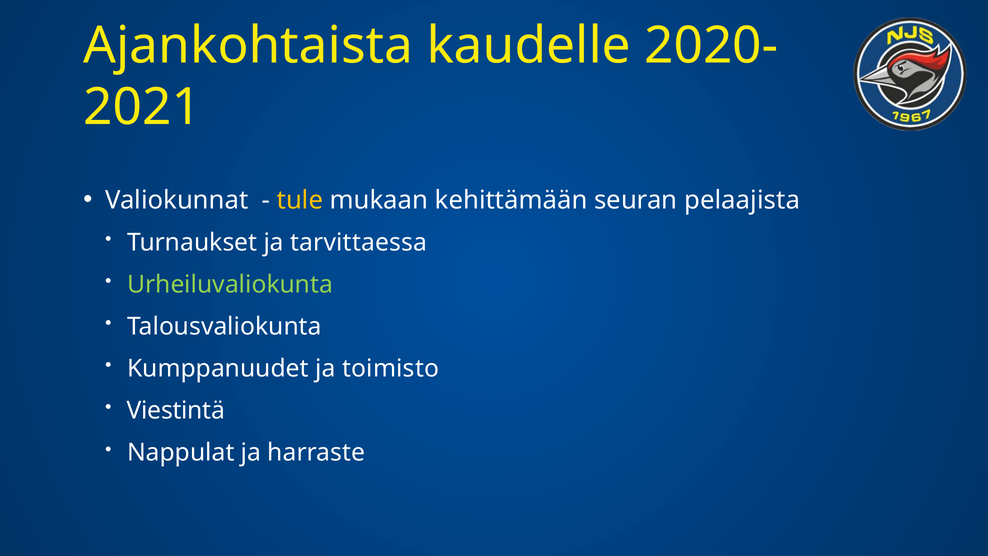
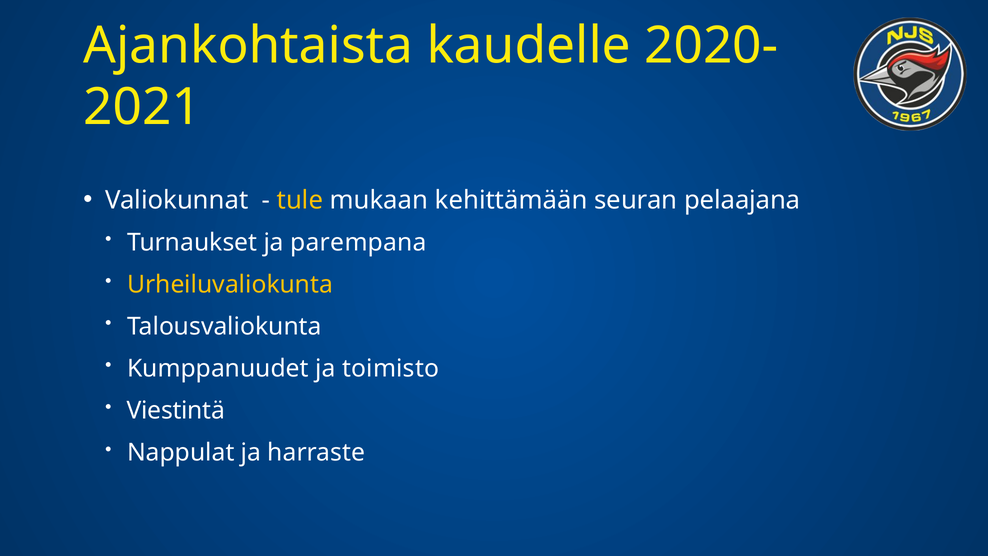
pelaajista: pelaajista -> pelaajana
tarvittaessa: tarvittaessa -> parempana
Urheiluvaliokunta colour: light green -> yellow
